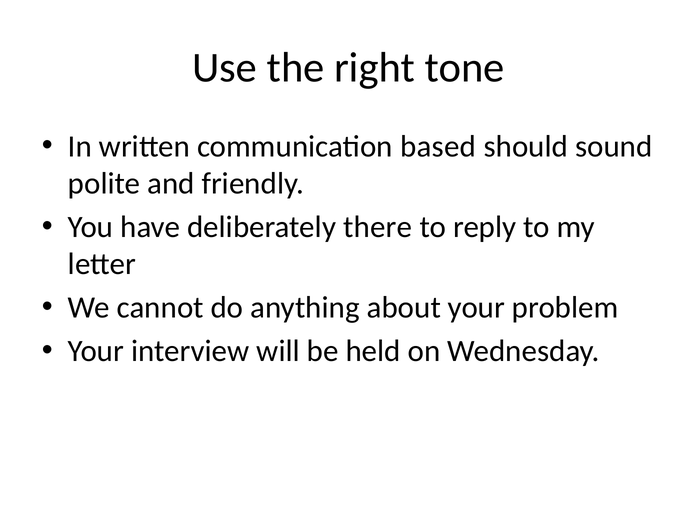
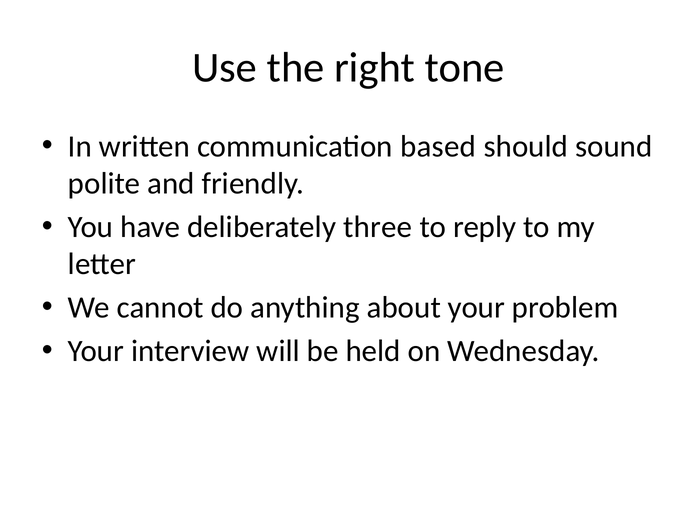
there: there -> three
